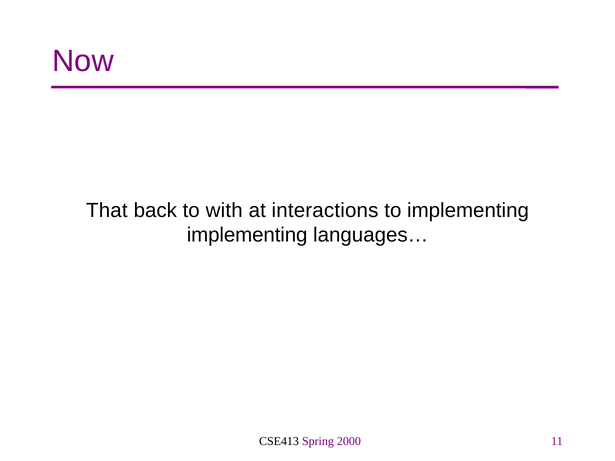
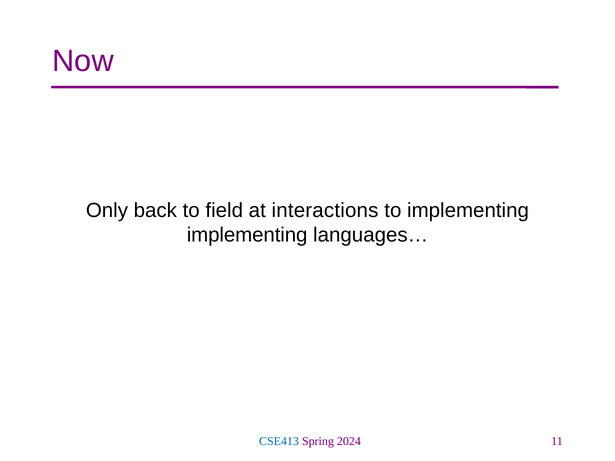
That: That -> Only
with: with -> field
CSE413 colour: black -> blue
2000: 2000 -> 2024
